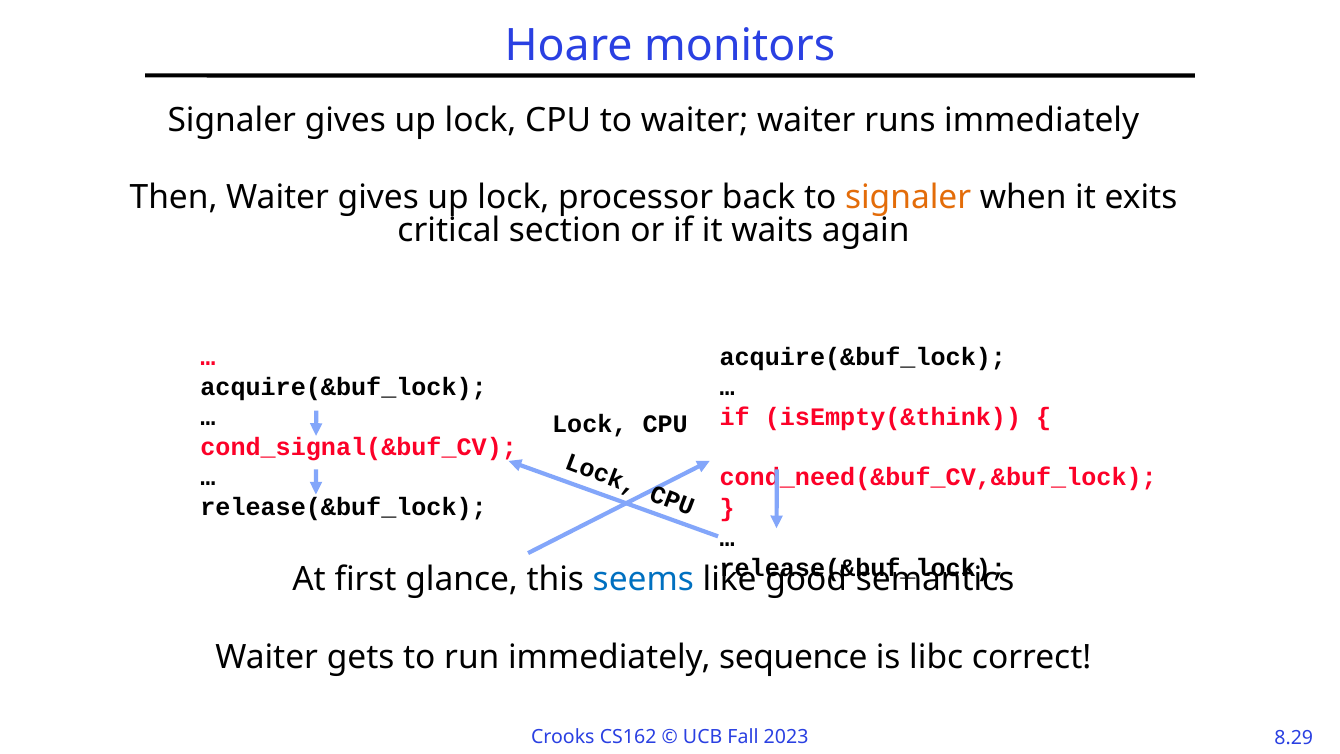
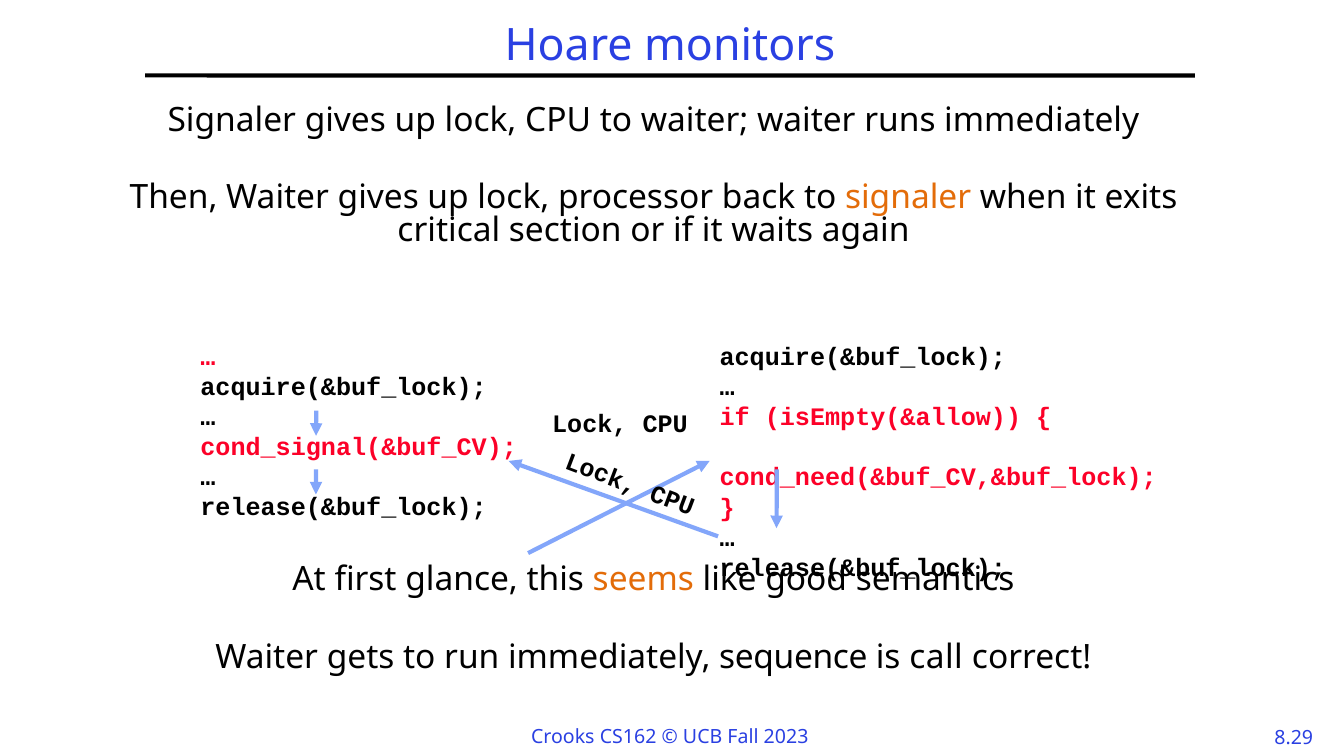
isEmpty(&think: isEmpty(&think -> isEmpty(&allow
seems colour: blue -> orange
libc: libc -> call
